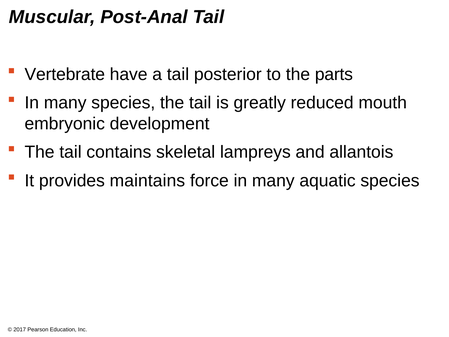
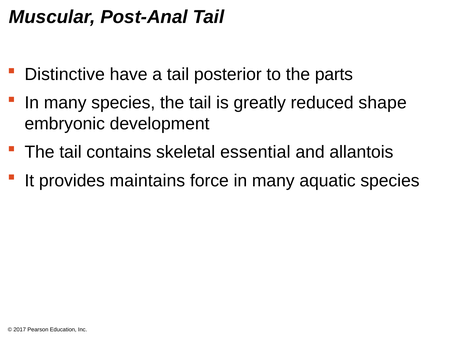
Vertebrate: Vertebrate -> Distinctive
mouth: mouth -> shape
lampreys: lampreys -> essential
